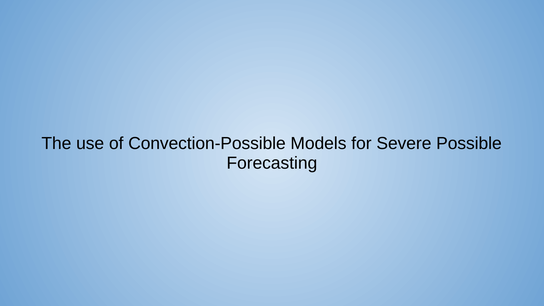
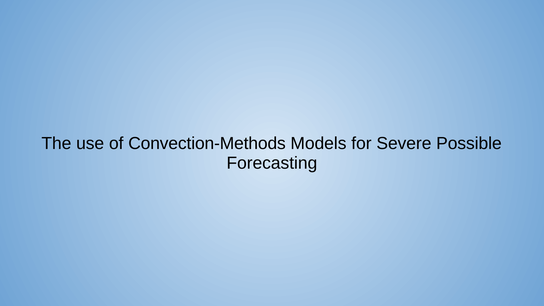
Convection-Possible: Convection-Possible -> Convection-Methods
